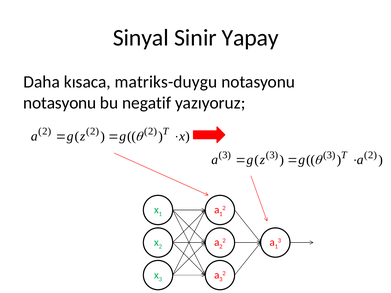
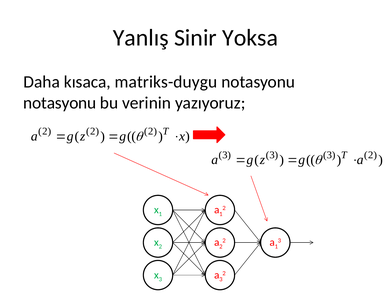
Sinyal: Sinyal -> Yanlış
Yapay: Yapay -> Yoksa
negatif: negatif -> verinin
